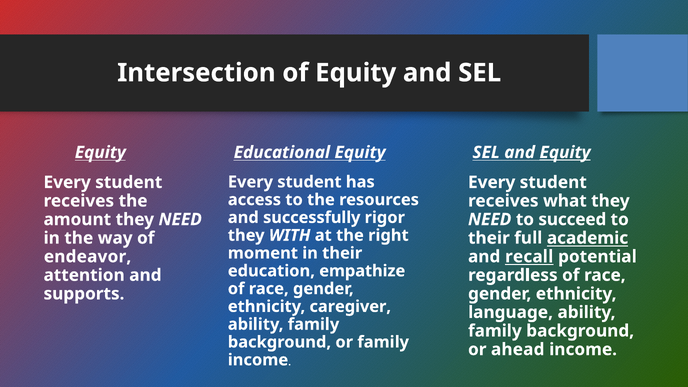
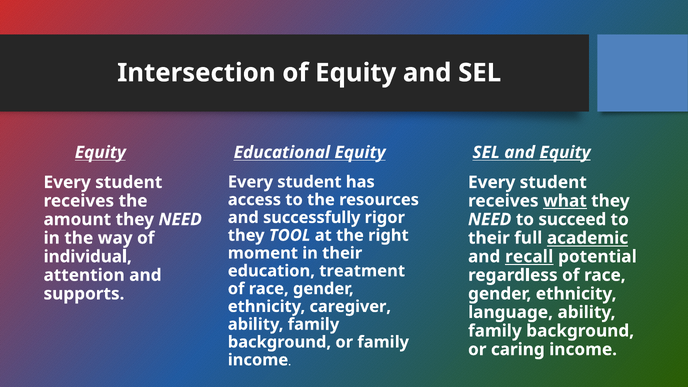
what underline: none -> present
WITH: WITH -> TOOL
endeavor: endeavor -> individual
empathize: empathize -> treatment
ahead: ahead -> caring
